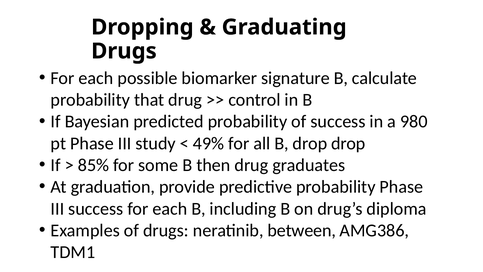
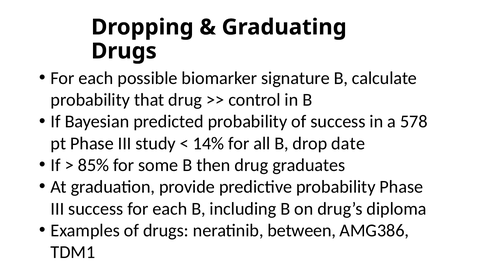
980: 980 -> 578
49%: 49% -> 14%
drop drop: drop -> date
